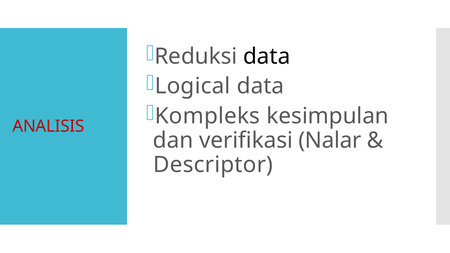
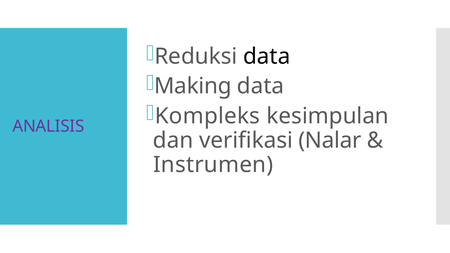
Logical: Logical -> Making
ANALISIS colour: red -> purple
Descriptor: Descriptor -> Instrumen
